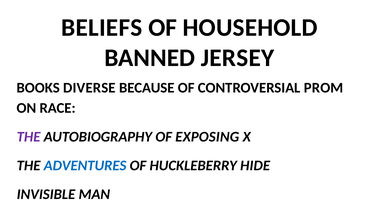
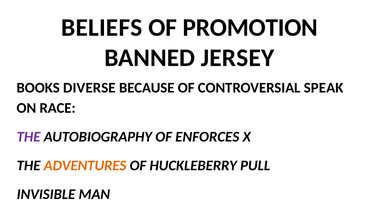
HOUSEHOLD: HOUSEHOLD -> PROMOTION
PROM: PROM -> SPEAK
EXPOSING: EXPOSING -> ENFORCES
ADVENTURES colour: blue -> orange
HIDE: HIDE -> PULL
